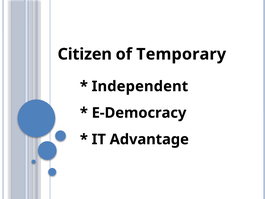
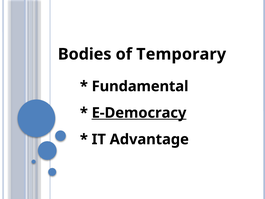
Citizen: Citizen -> Bodies
Independent: Independent -> Fundamental
E-Democracy underline: none -> present
